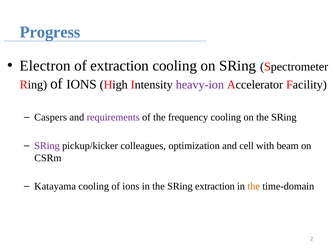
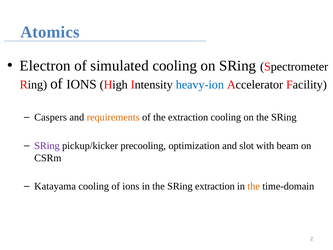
Progress: Progress -> Atomics
of extraction: extraction -> simulated
heavy-ion colour: purple -> blue
requirements colour: purple -> orange
the frequency: frequency -> extraction
colleagues: colleagues -> precooling
cell: cell -> slot
